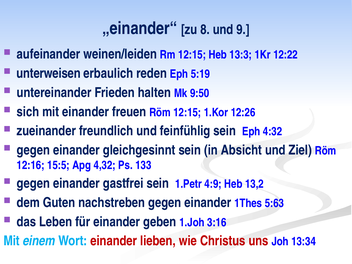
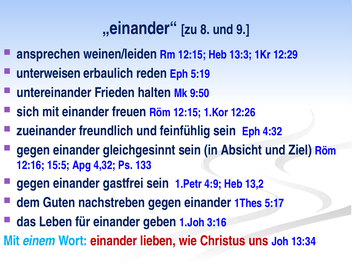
aufeinander: aufeinander -> ansprechen
12:22: 12:22 -> 12:29
5:63: 5:63 -> 5:17
